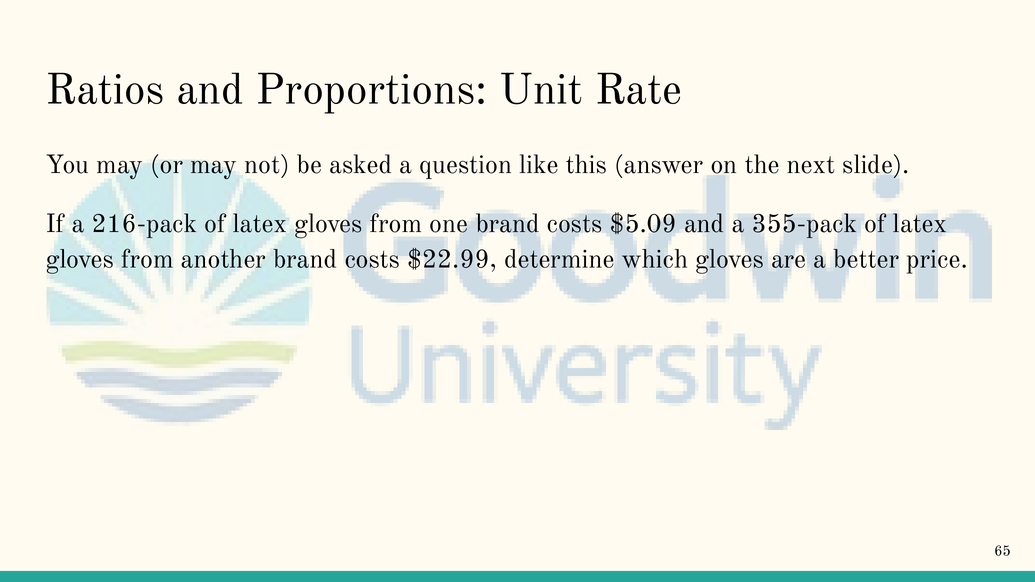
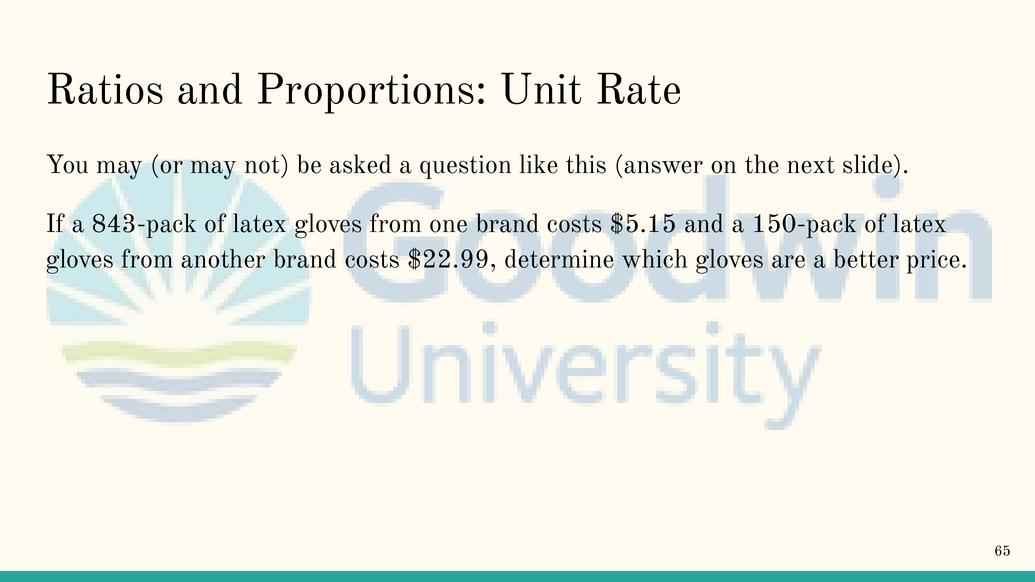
216-pack: 216-pack -> 843-pack
$5.09: $5.09 -> $5.15
355-pack: 355-pack -> 150-pack
